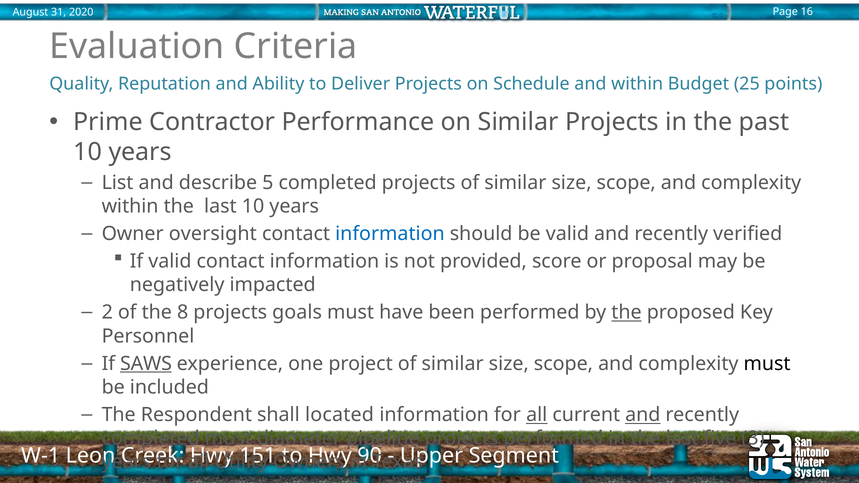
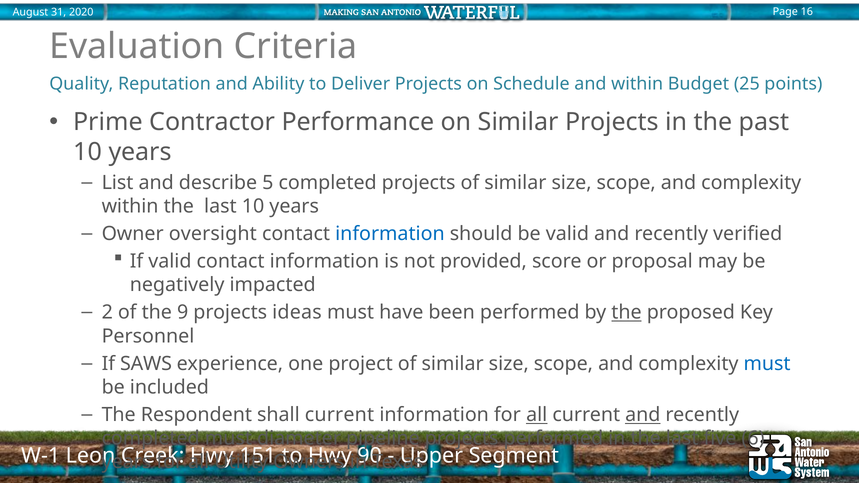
8: 8 -> 9
goals: goals -> ideas
SAWS underline: present -> none
must at (767, 364) colour: black -> blue
shall located: located -> current
3: 3 -> 6
